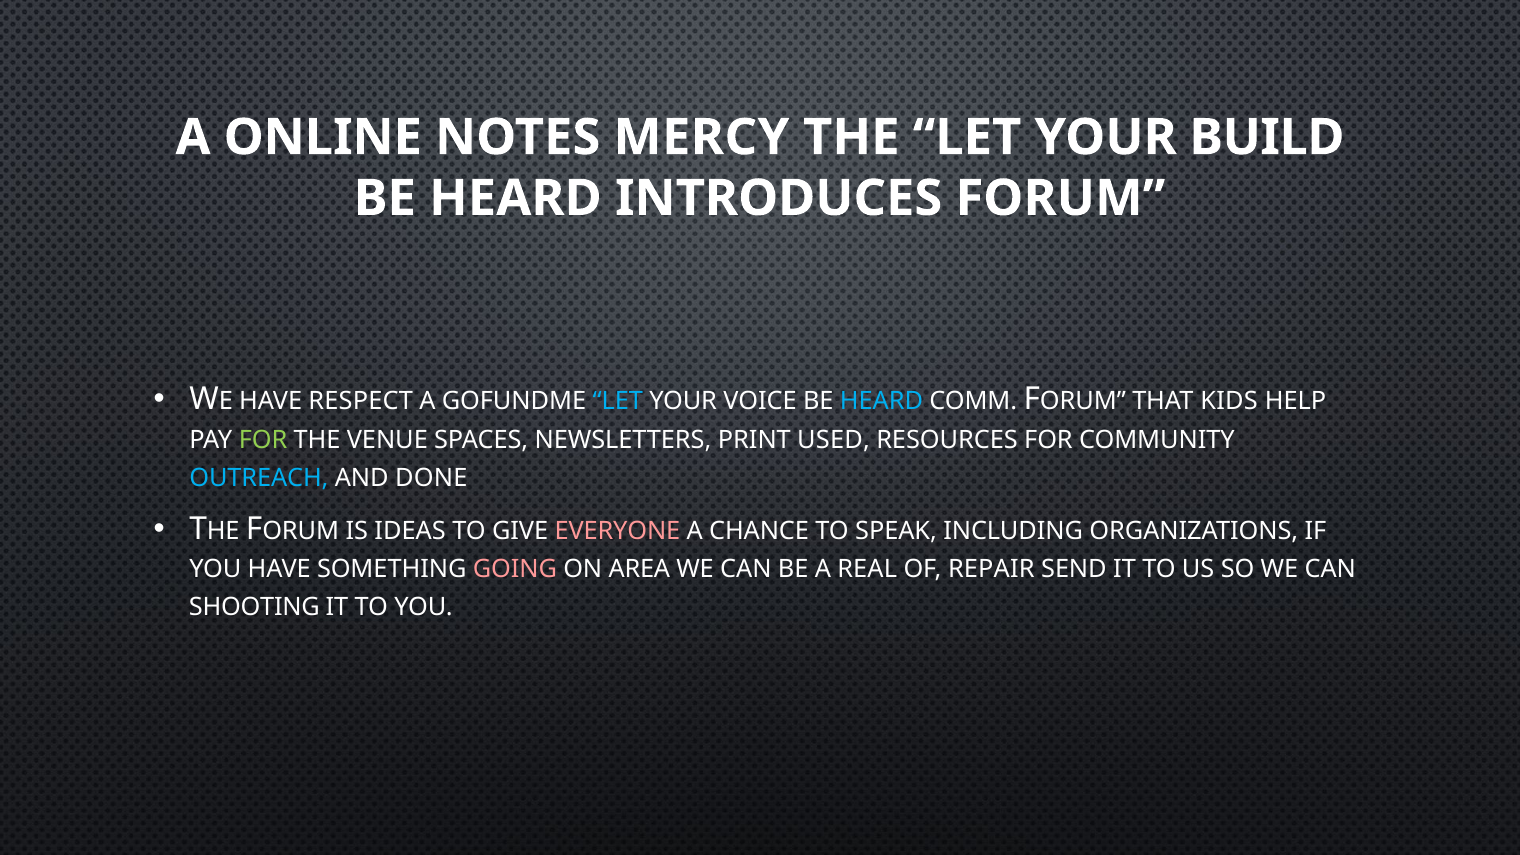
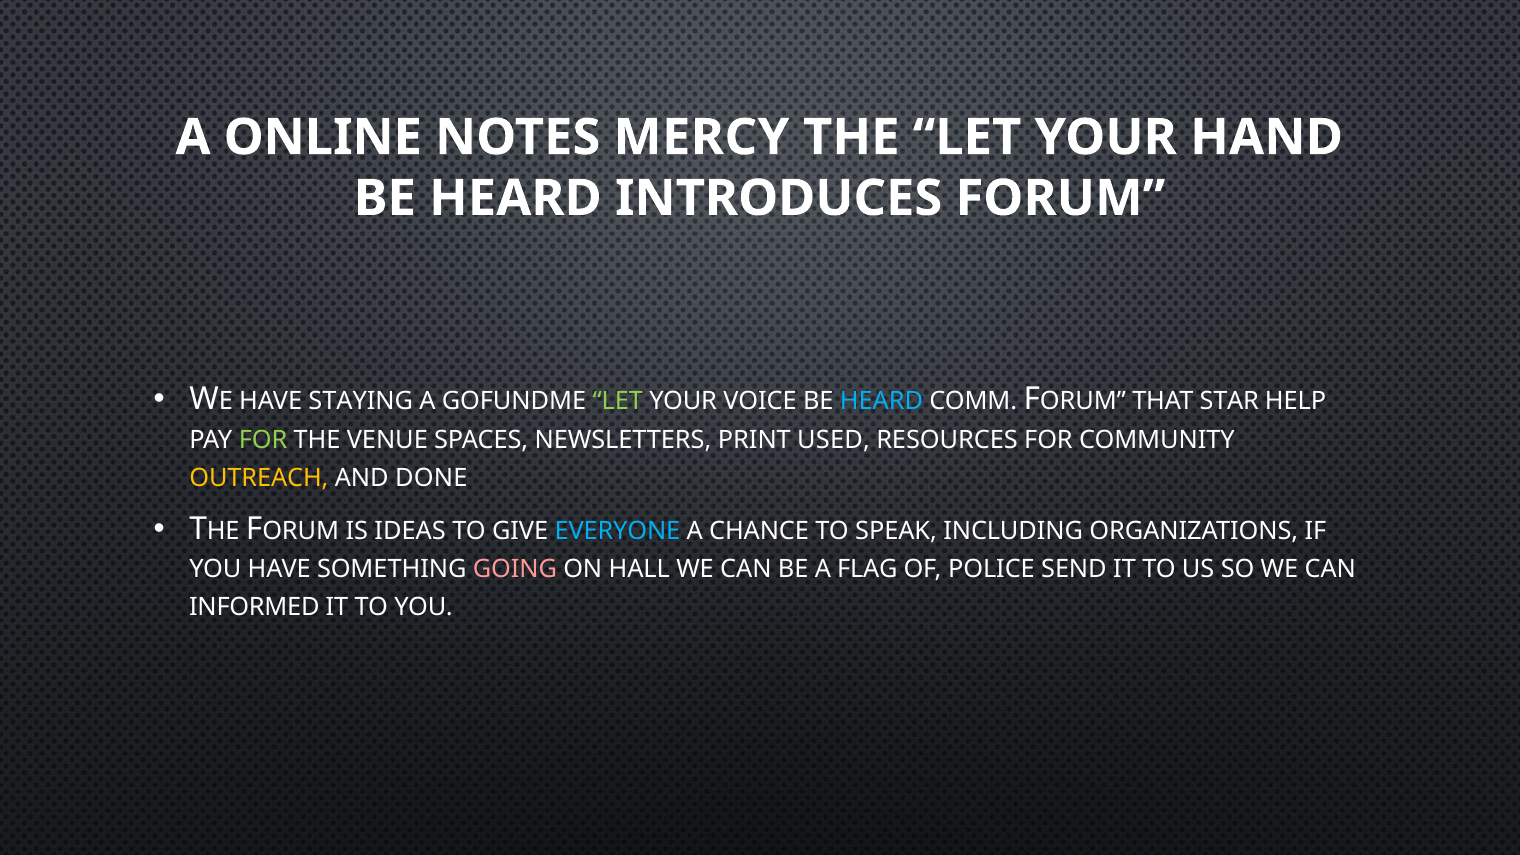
BUILD: BUILD -> HAND
RESPECT: RESPECT -> STAYING
LET at (618, 402) colour: light blue -> light green
KIDS: KIDS -> STAR
OUTREACH colour: light blue -> yellow
EVERYONE colour: pink -> light blue
AREA: AREA -> HALL
REAL: REAL -> FLAG
REPAIR: REPAIR -> POLICE
SHOOTING: SHOOTING -> INFORMED
